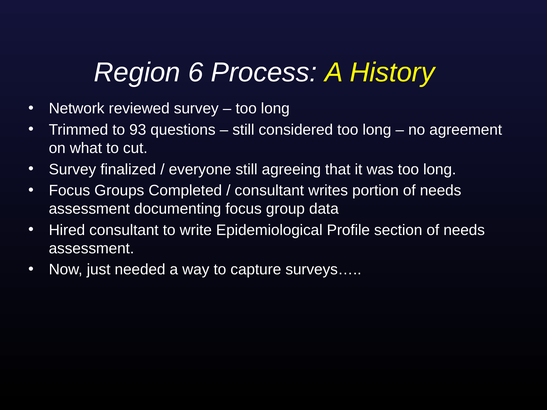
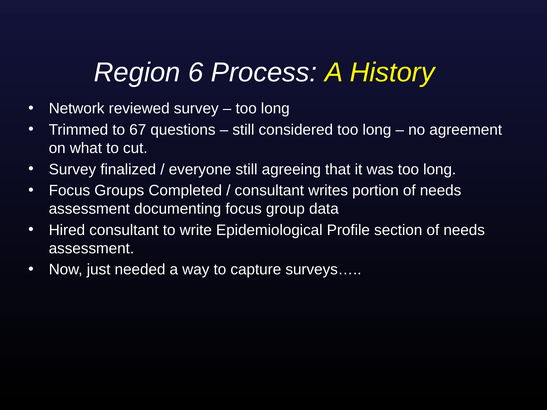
93: 93 -> 67
